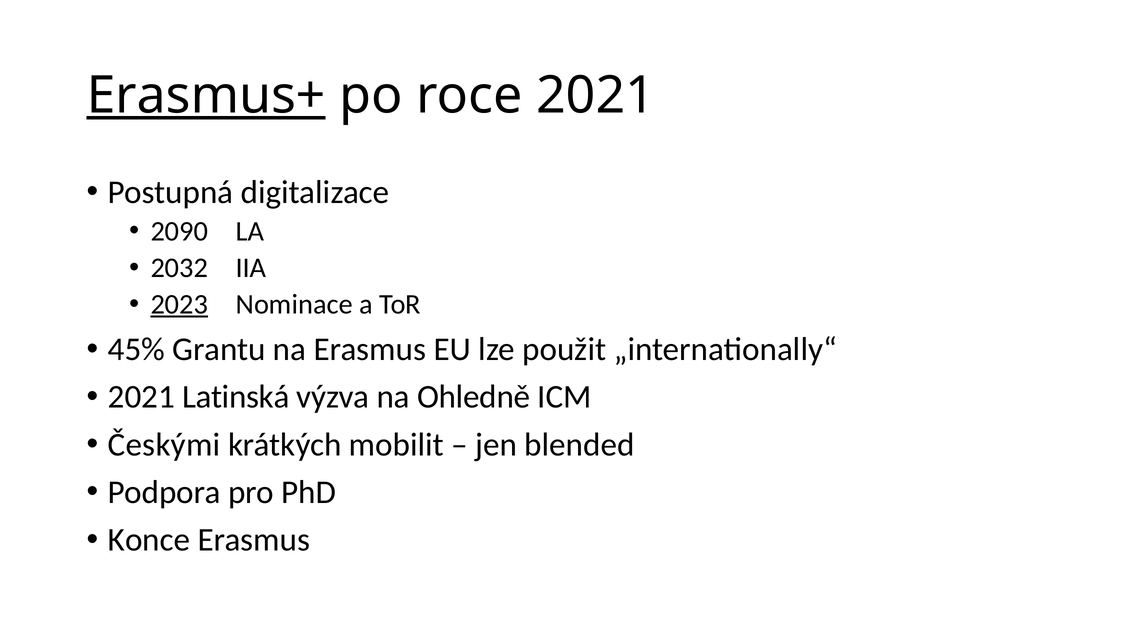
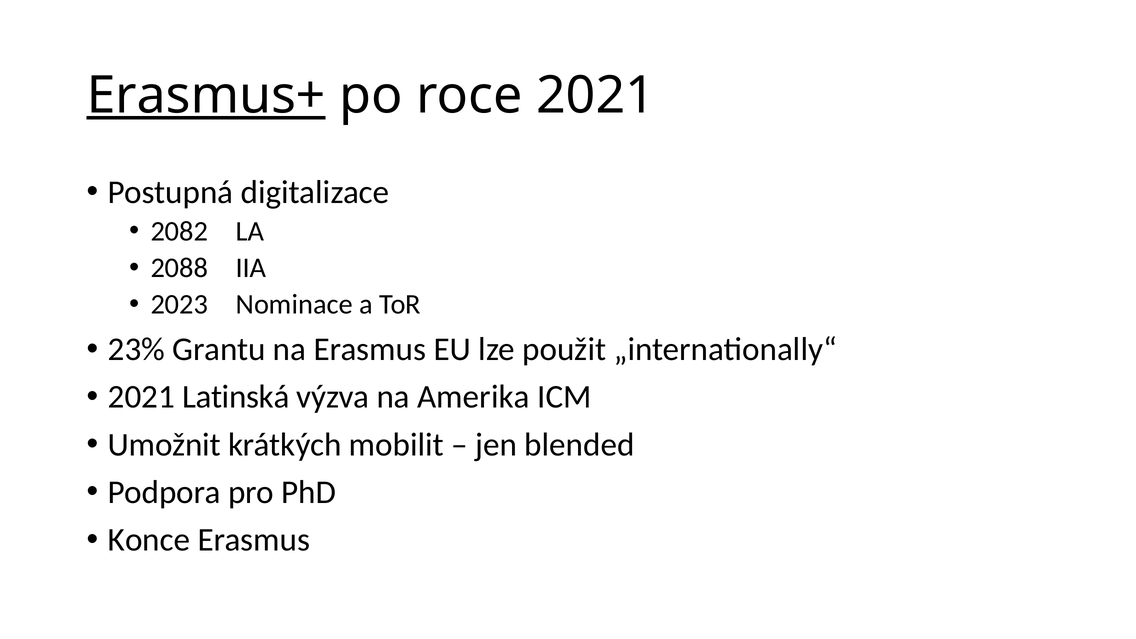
2090: 2090 -> 2082
2032: 2032 -> 2088
2023 underline: present -> none
45%: 45% -> 23%
Ohledně: Ohledně -> Amerika
Českými: Českými -> Umožnit
